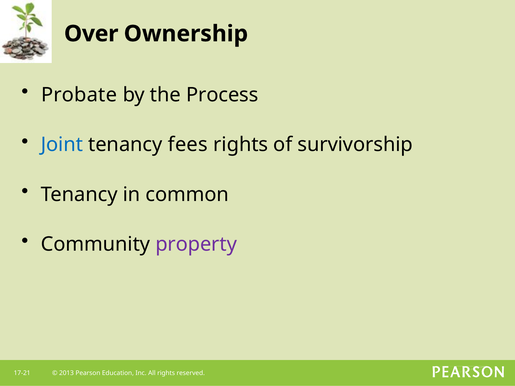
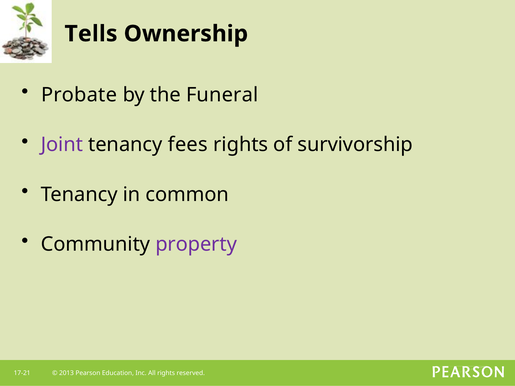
Over: Over -> Tells
Process: Process -> Funeral
Joint colour: blue -> purple
